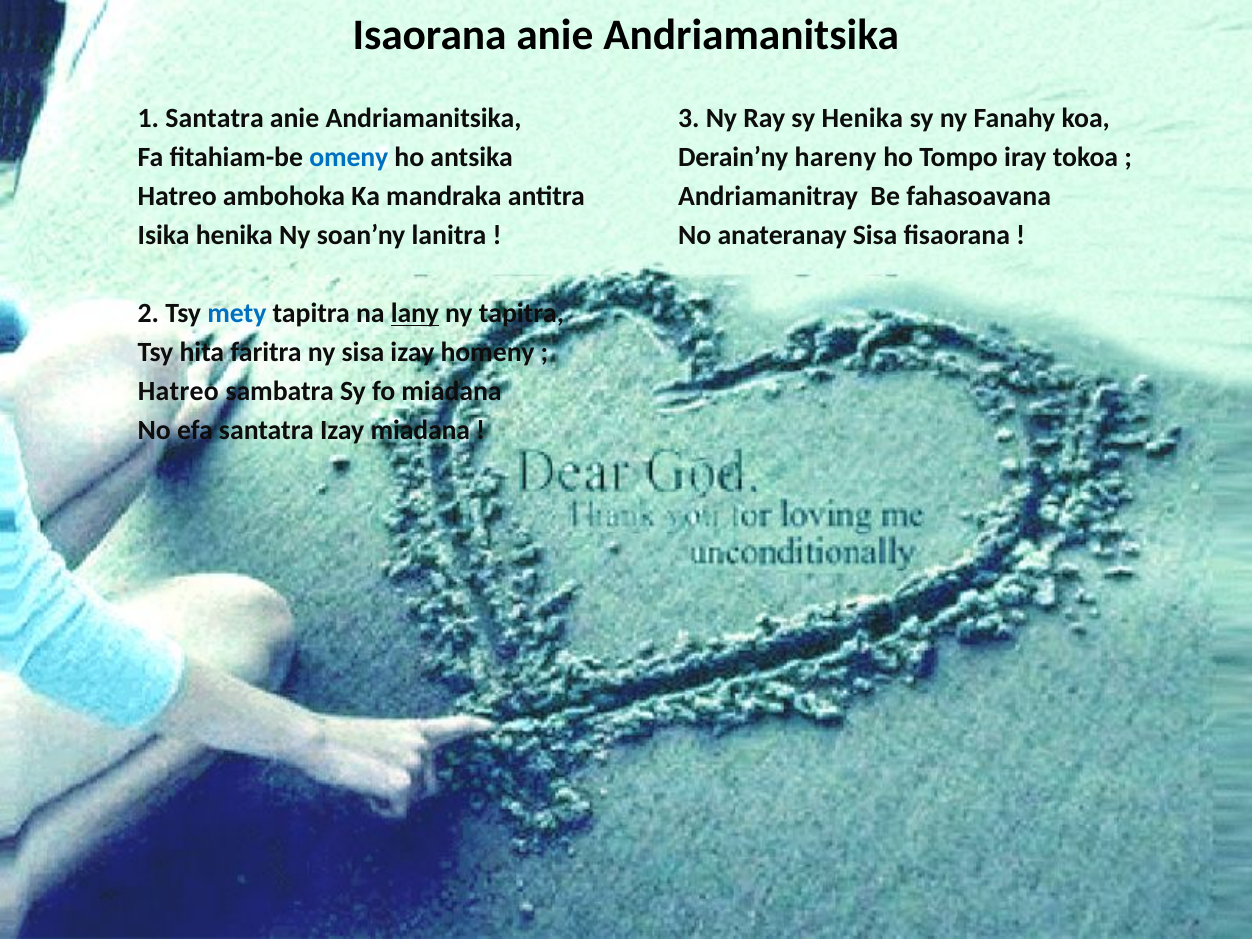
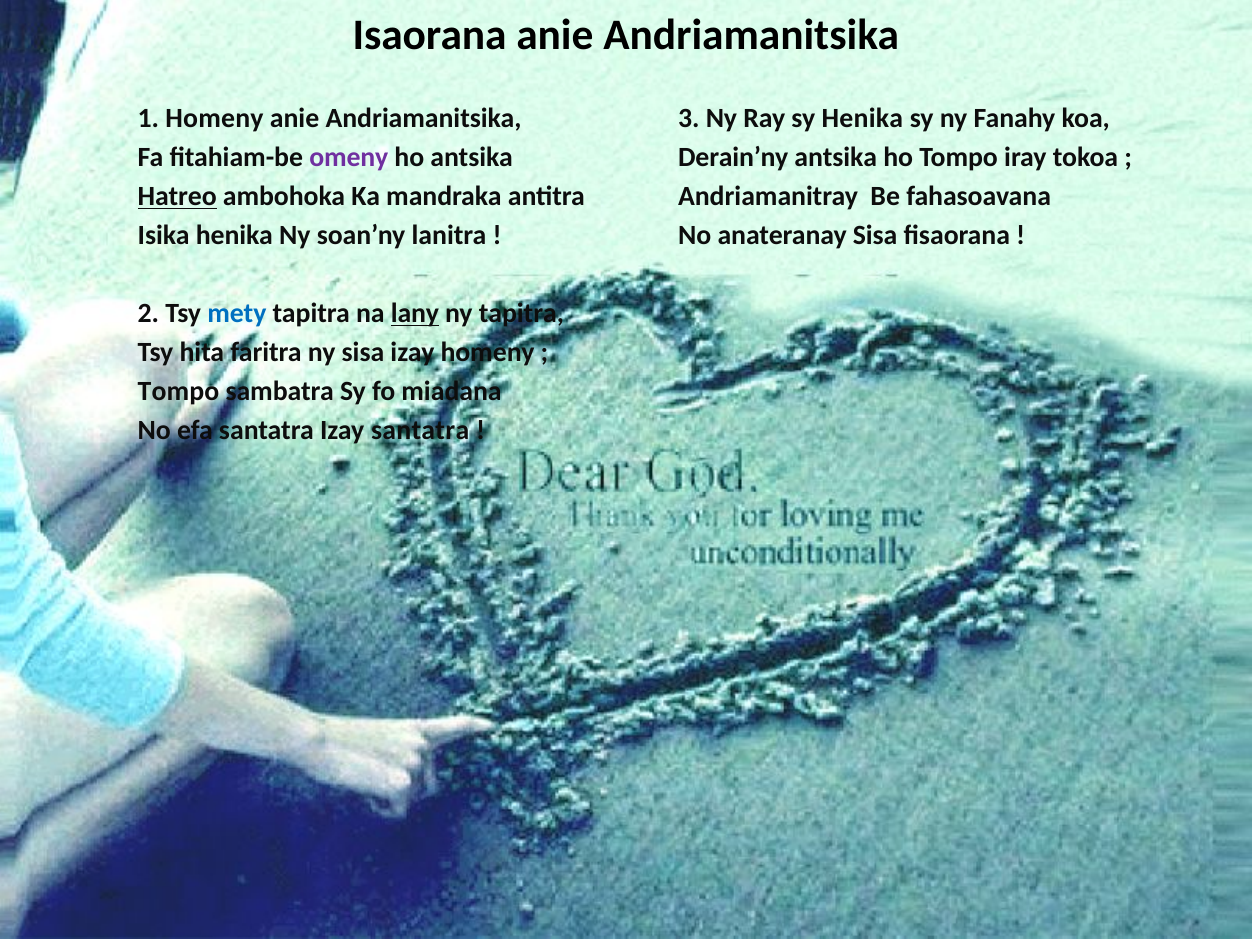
1 Santatra: Santatra -> Homeny
omeny colour: blue -> purple
Derain’ny hareny: hareny -> antsika
Hatreo at (177, 197) underline: none -> present
Hatreo at (178, 391): Hatreo -> Tompo
Izay miadana: miadana -> santatra
